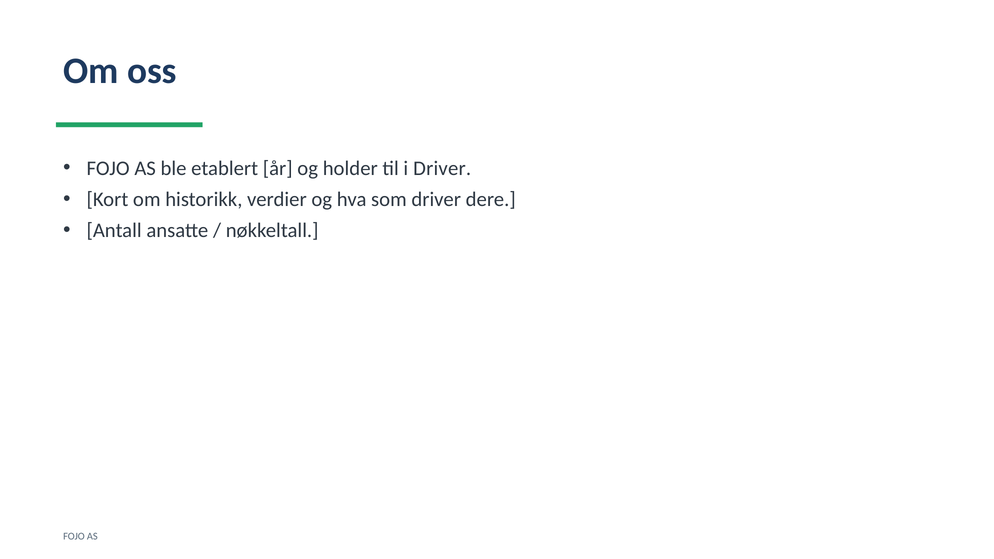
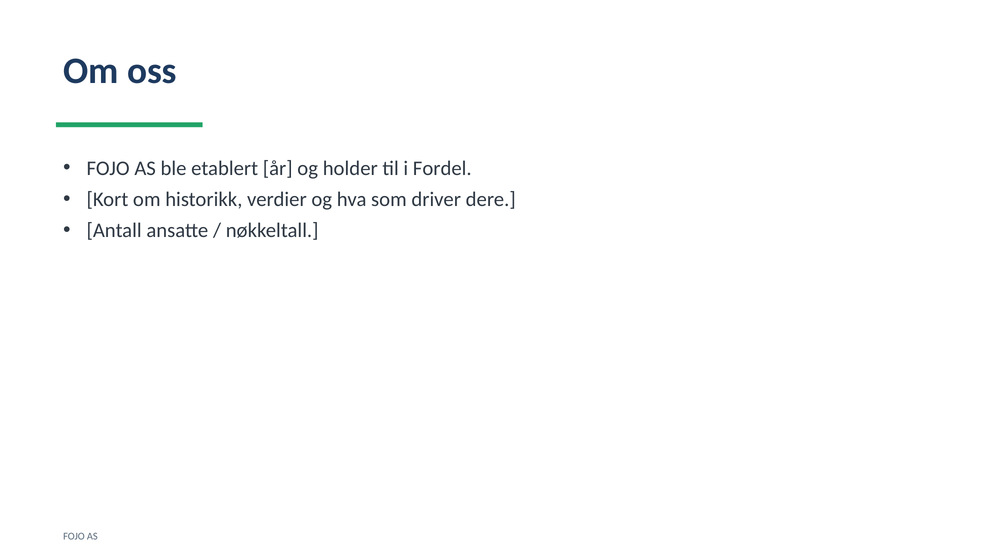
i Driver: Driver -> Fordel
